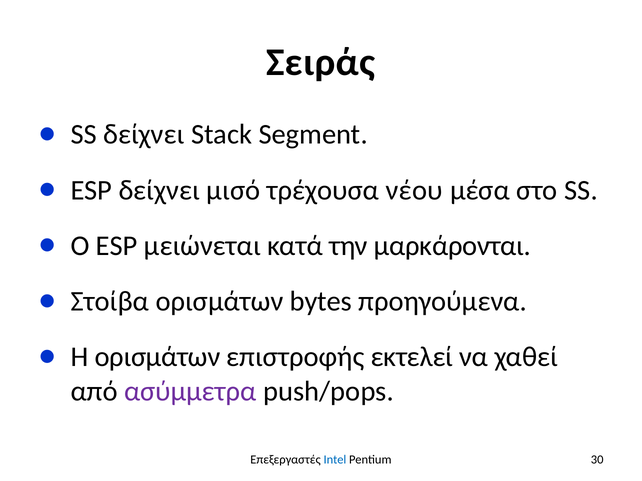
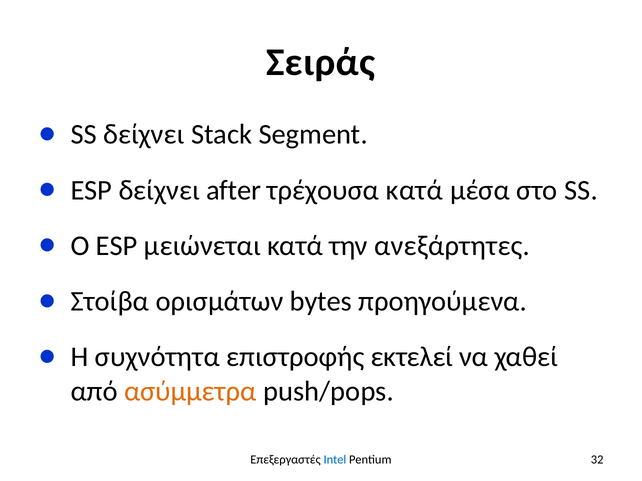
μισό: μισό -> after
τρέχουσα νέου: νέου -> κατά
μαρκάρονται: μαρκάρονται -> ανεξάρτητες
Η ορισμάτων: ορισμάτων -> συχνότητα
ασύμμετρα colour: purple -> orange
30: 30 -> 32
